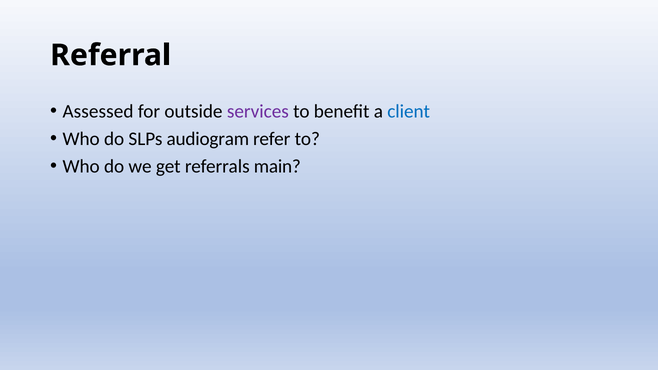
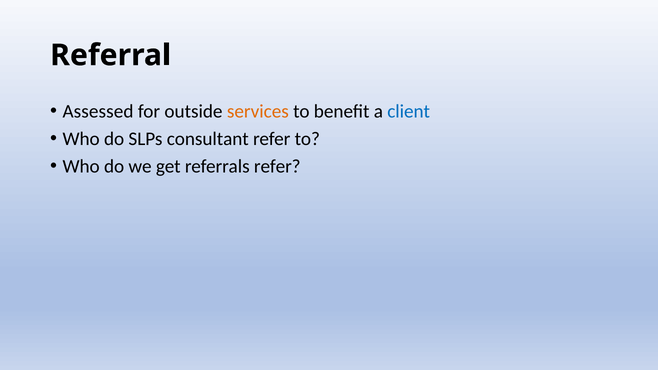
services colour: purple -> orange
audiogram: audiogram -> consultant
referrals main: main -> refer
